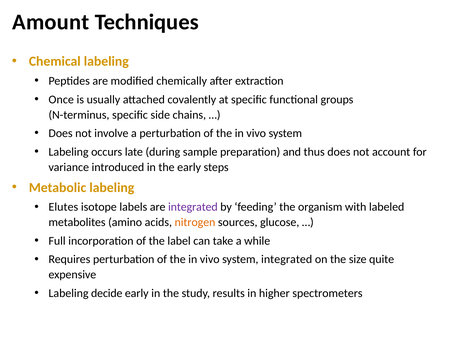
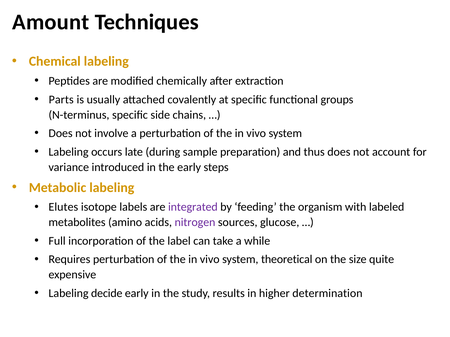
Once: Once -> Parts
nitrogen colour: orange -> purple
system integrated: integrated -> theoretical
spectrometers: spectrometers -> determination
